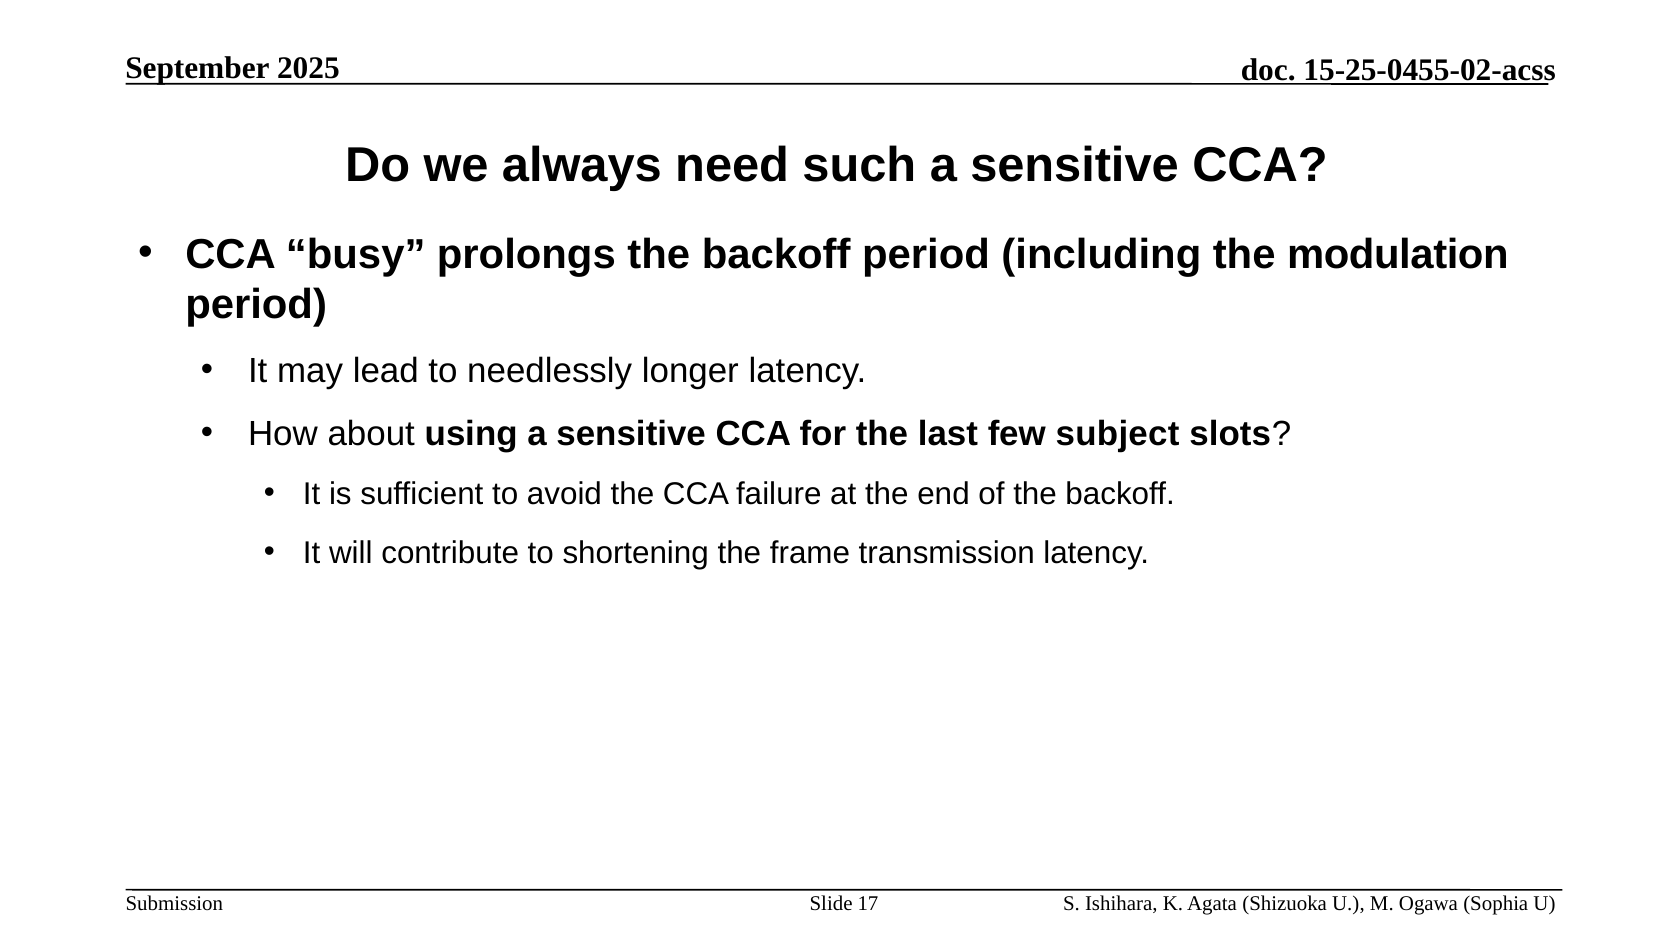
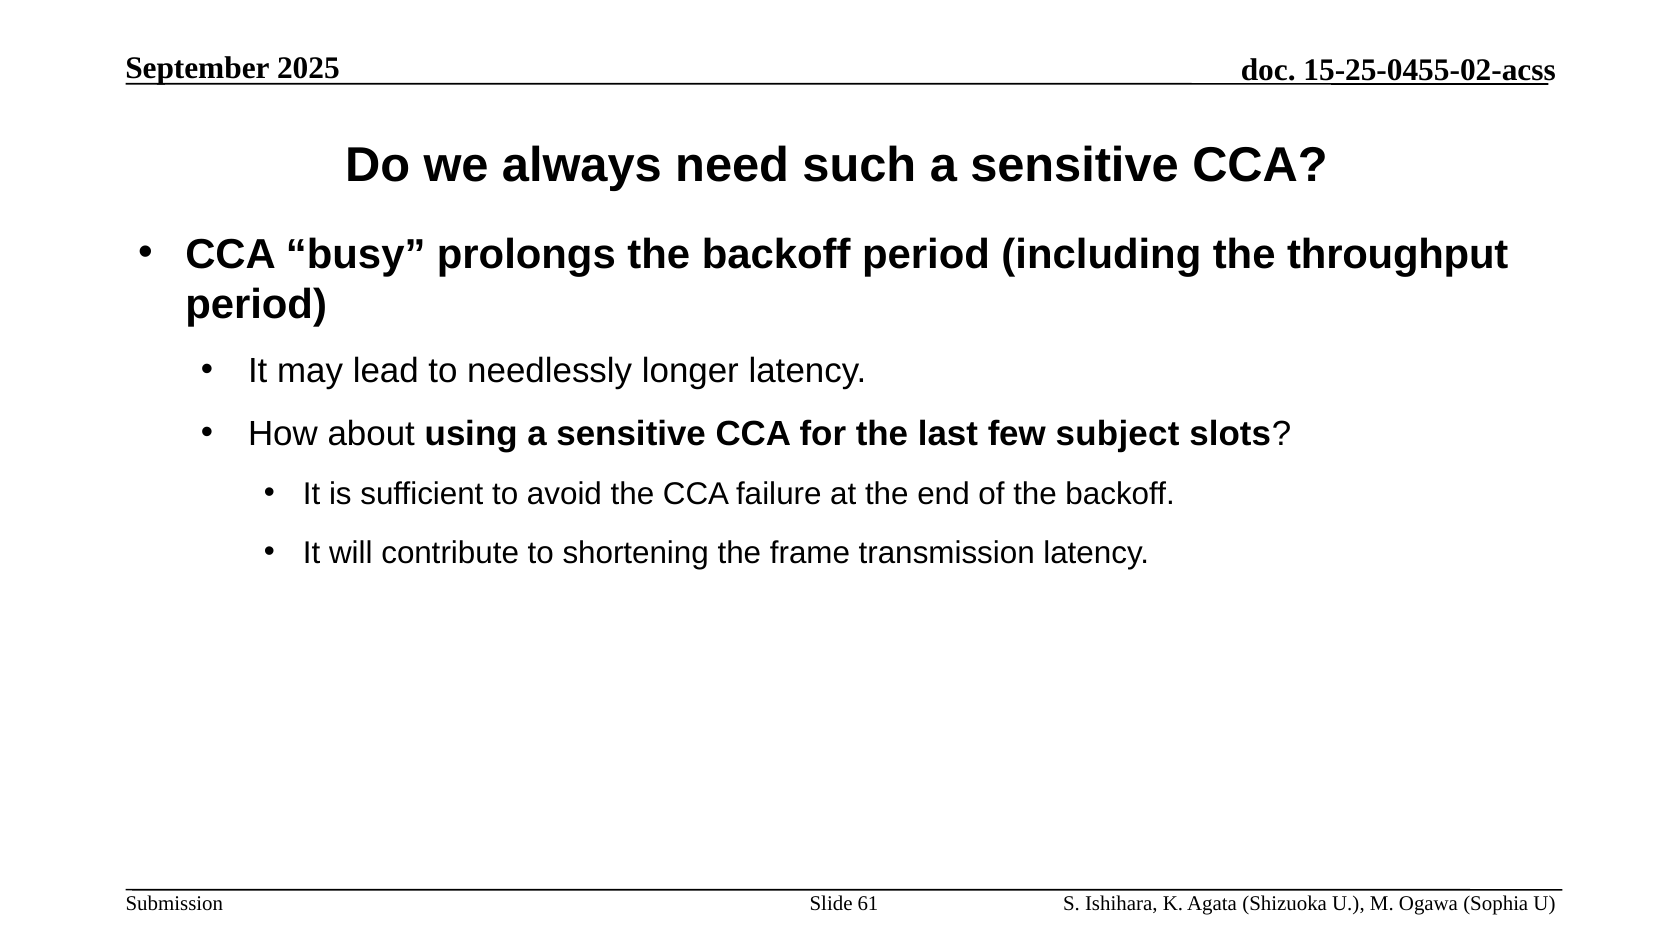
modulation: modulation -> throughput
17: 17 -> 61
